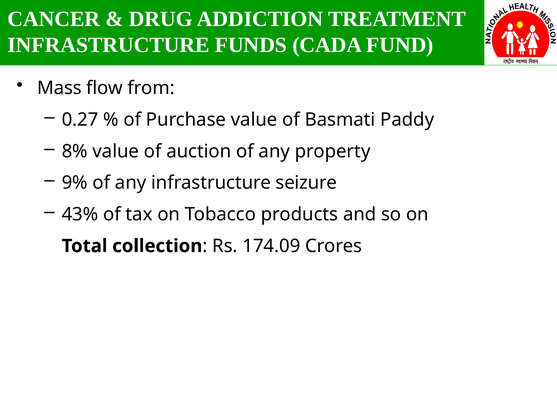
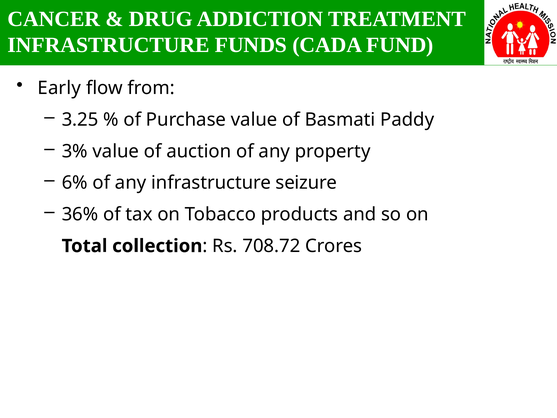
Mass: Mass -> Early
0.27: 0.27 -> 3.25
8%: 8% -> 3%
9%: 9% -> 6%
43%: 43% -> 36%
174.09: 174.09 -> 708.72
